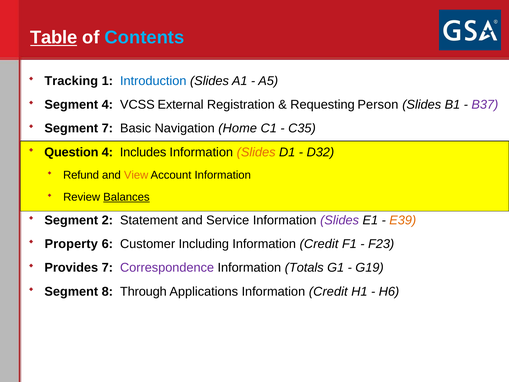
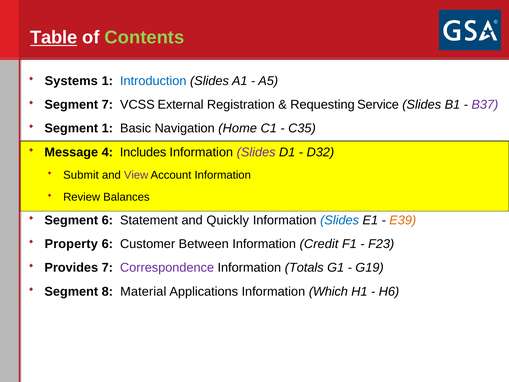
Contents colour: light blue -> light green
Tracking: Tracking -> Systems
Segment 4: 4 -> 7
Person: Person -> Service
Segment 7: 7 -> 1
Question: Question -> Message
Slides at (256, 152) colour: orange -> purple
Refund: Refund -> Submit
View colour: orange -> purple
Balances underline: present -> none
Segment 2: 2 -> 6
Service: Service -> Quickly
Slides at (340, 220) colour: purple -> blue
Including: Including -> Between
Through: Through -> Material
Applications Information Credit: Credit -> Which
